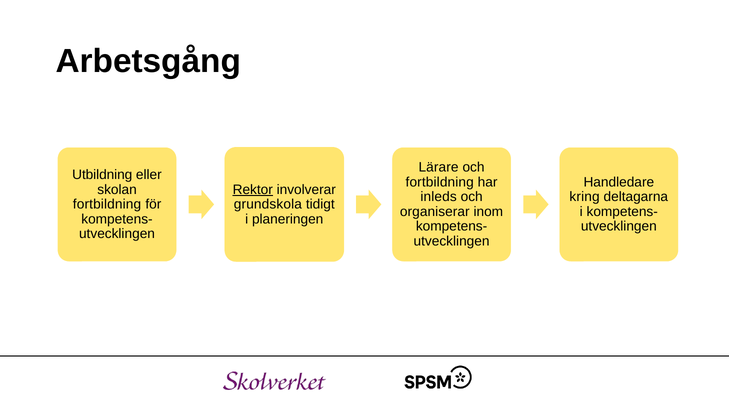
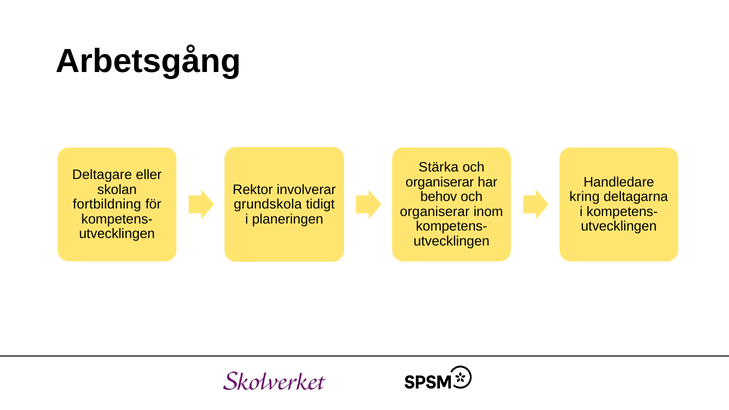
Lärare: Lärare -> Stärka
Utbildning: Utbildning -> Deltagare
fortbildning at (440, 182): fortbildning -> organiserar
Rektor underline: present -> none
inleds: inleds -> behov
